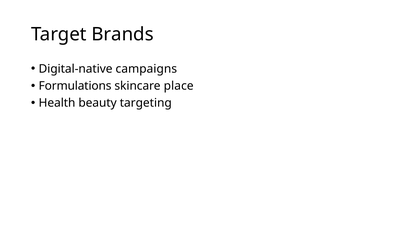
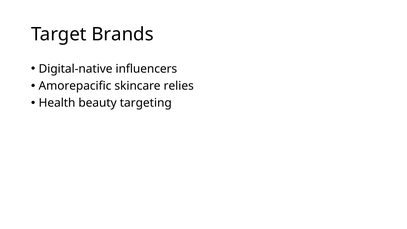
campaigns: campaigns -> influencers
Formulations: Formulations -> Amorepacific
place: place -> relies
